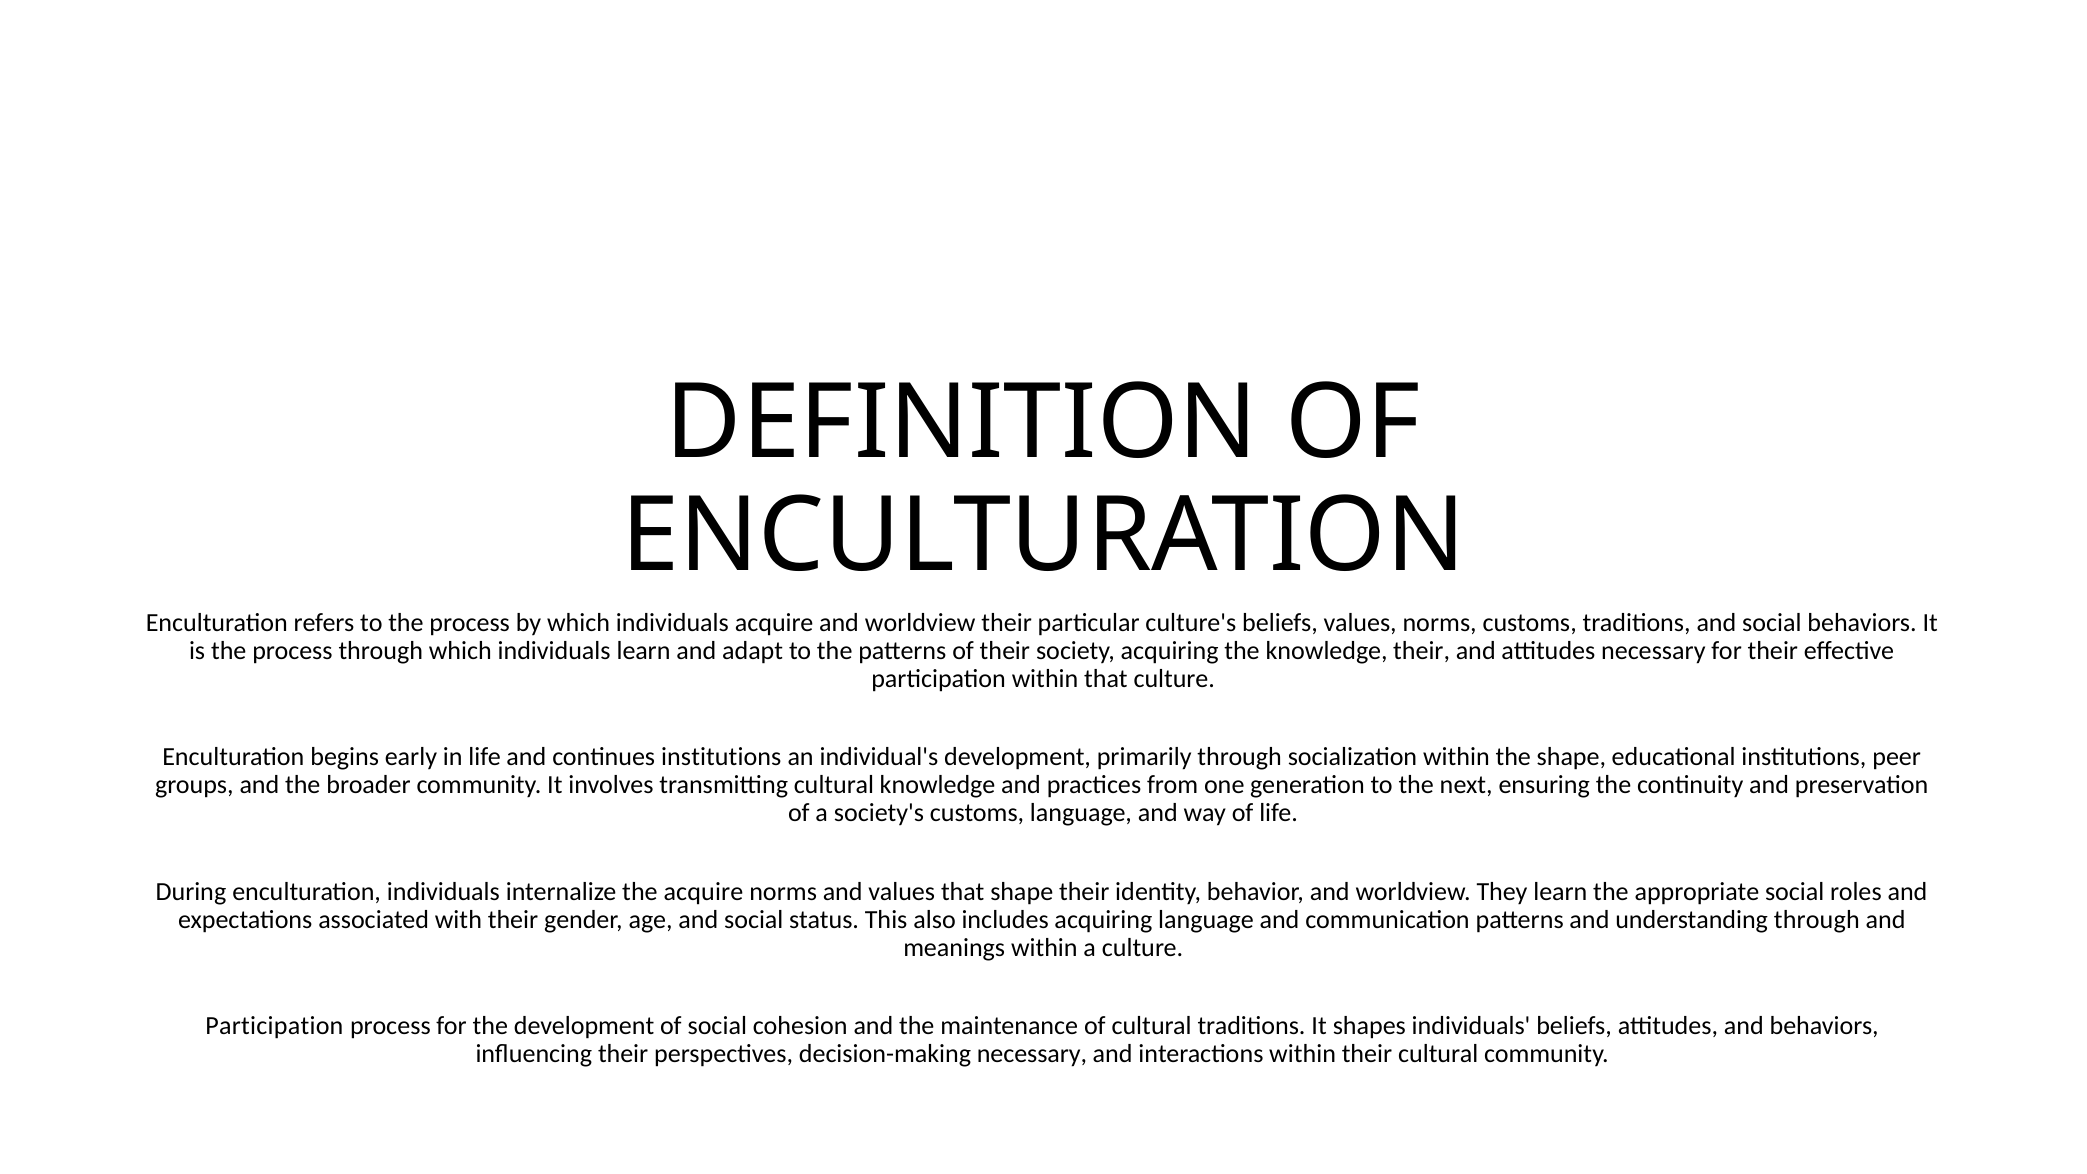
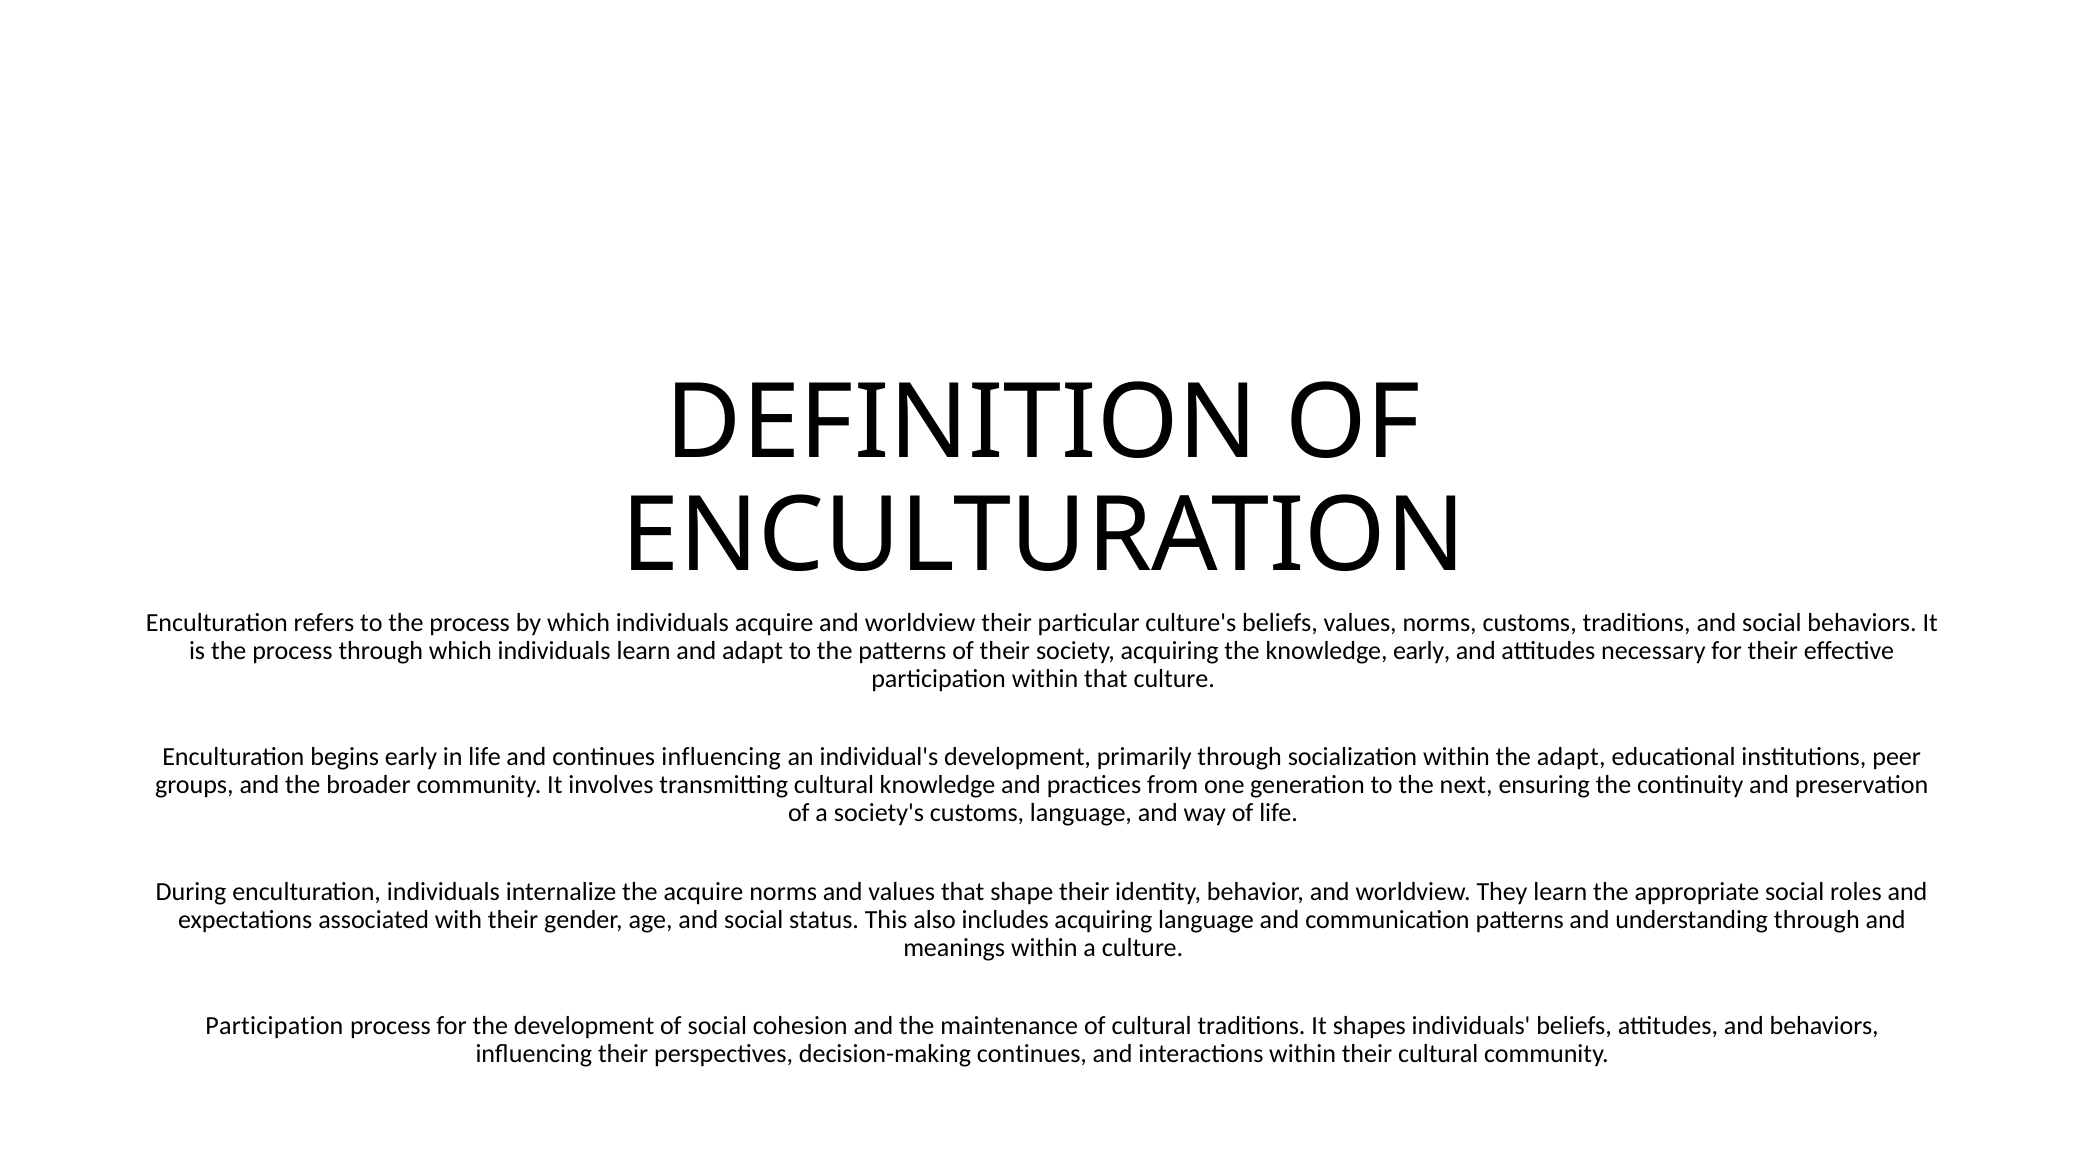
knowledge their: their -> early
continues institutions: institutions -> influencing
the shape: shape -> adapt
decision-making necessary: necessary -> continues
